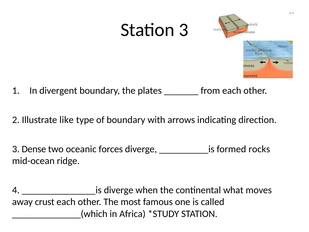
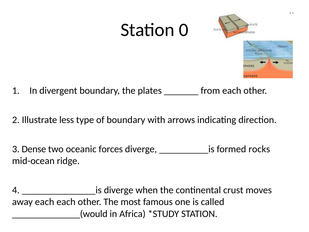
Station 3: 3 -> 0
like: like -> less
what: what -> crust
away crust: crust -> each
______________(which: ______________(which -> ______________(would
